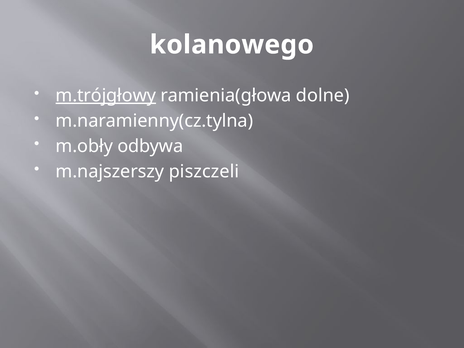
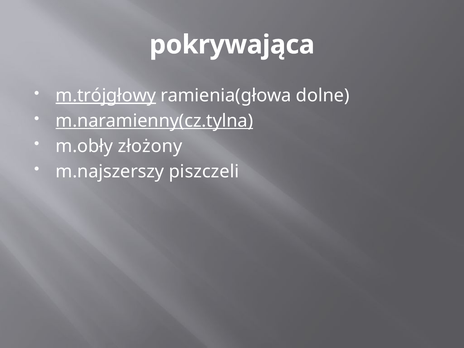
kolanowego: kolanowego -> pokrywająca
m.naramienny(cz.tylna underline: none -> present
odbywa: odbywa -> złożony
